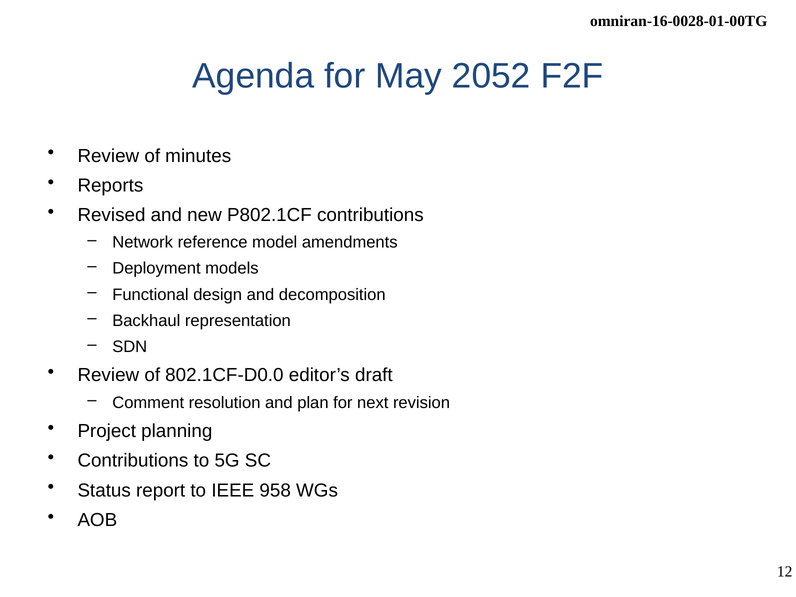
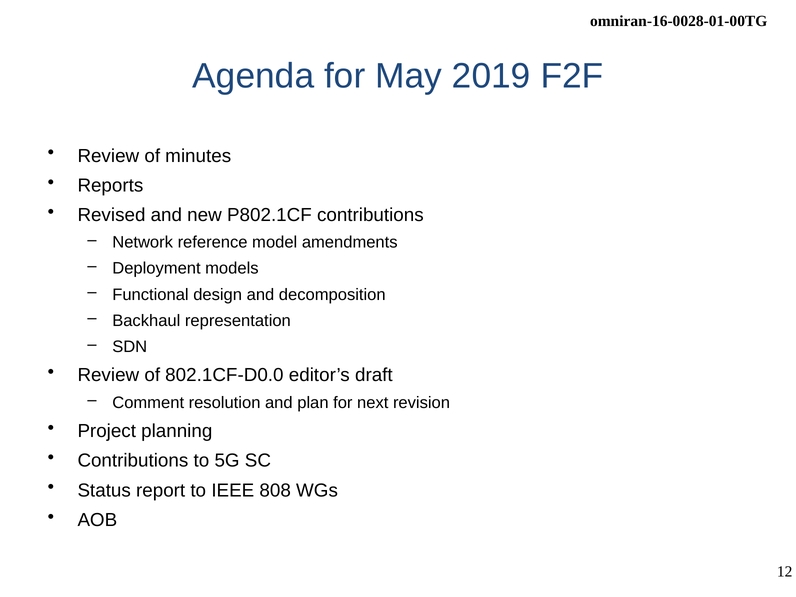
2052: 2052 -> 2019
958: 958 -> 808
